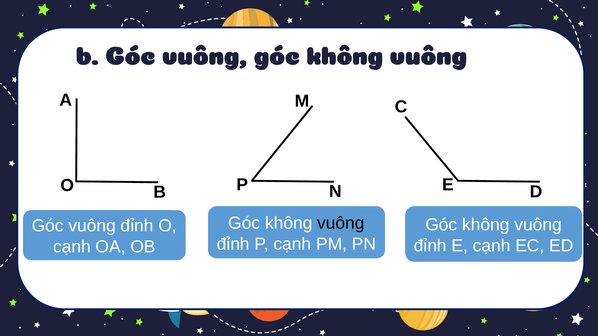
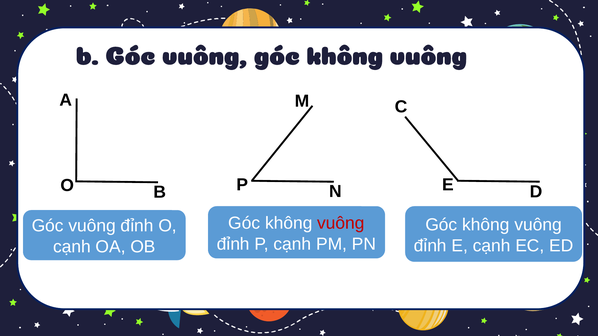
vuông at (341, 223) colour: black -> red
